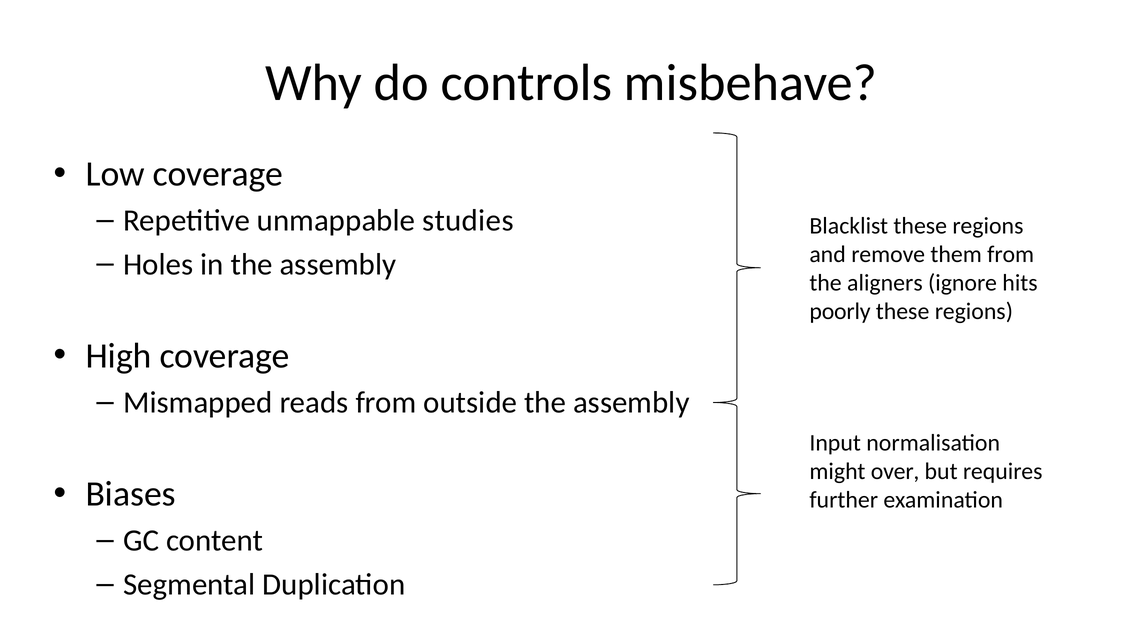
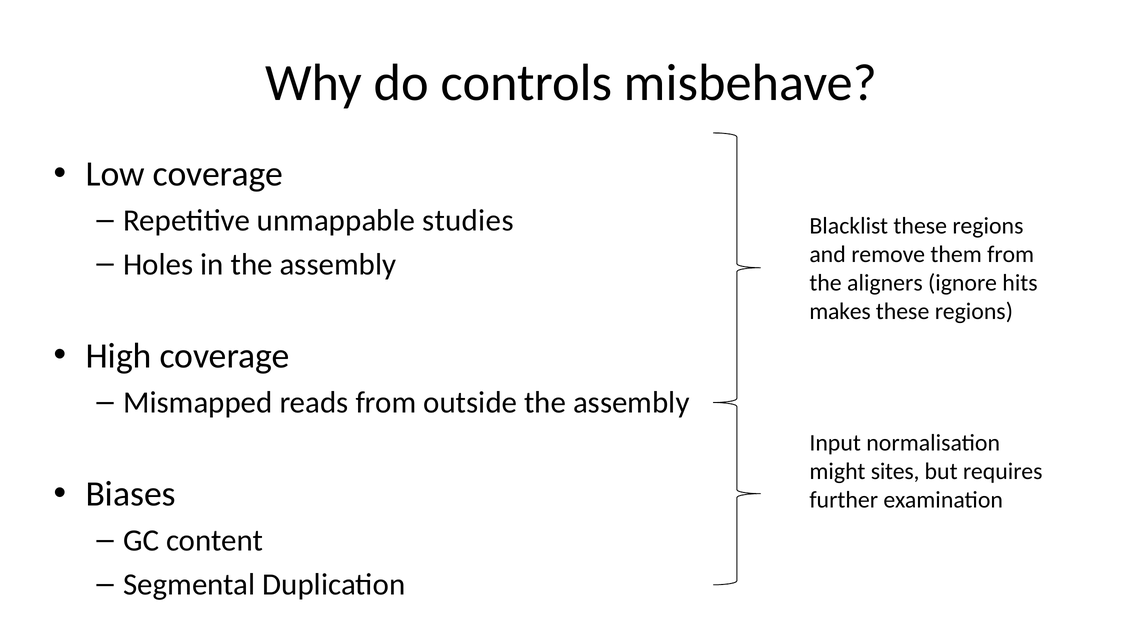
poorly: poorly -> makes
over: over -> sites
